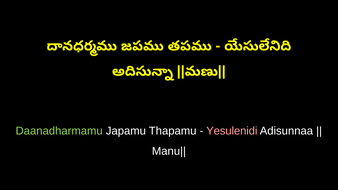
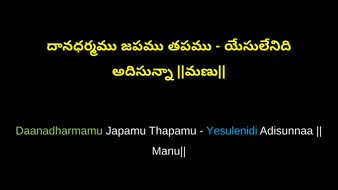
Yesulenidi colour: pink -> light blue
